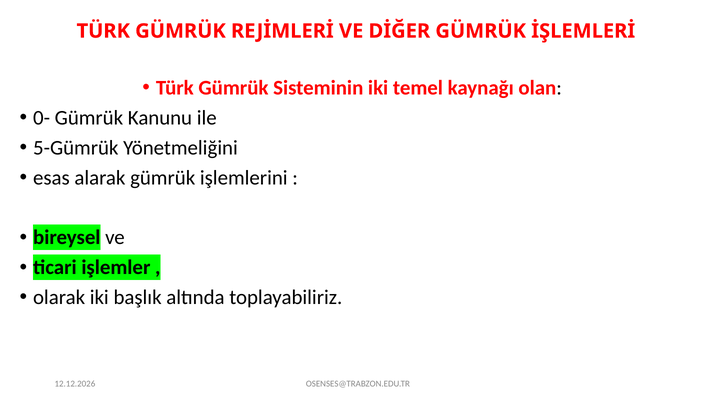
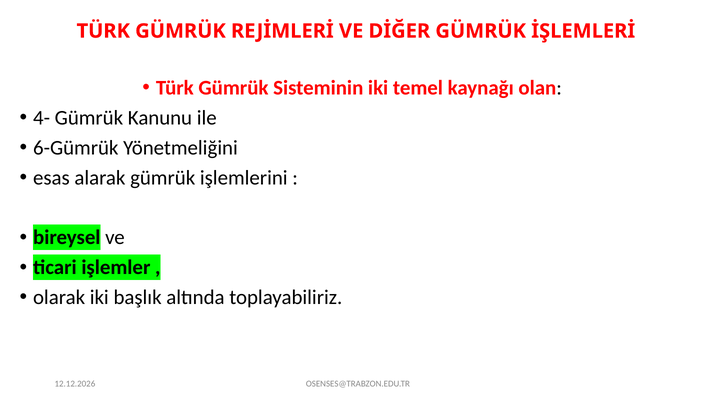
0-: 0- -> 4-
5-Gümrük: 5-Gümrük -> 6-Gümrük
